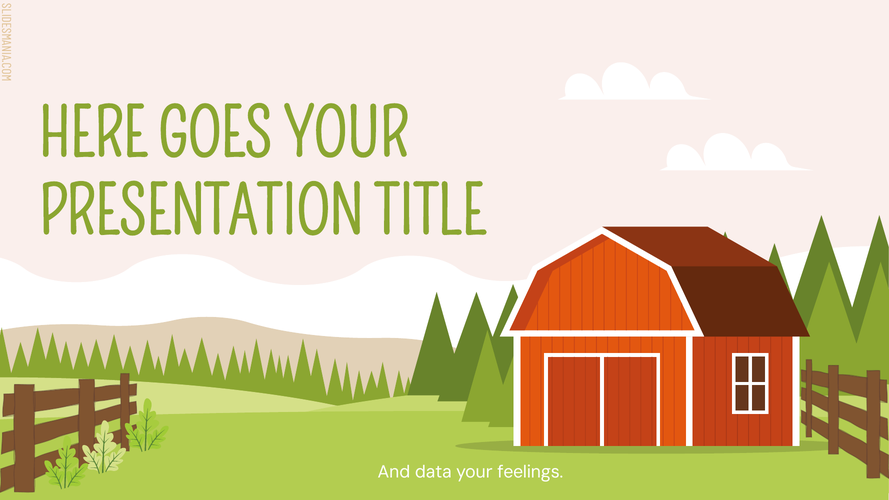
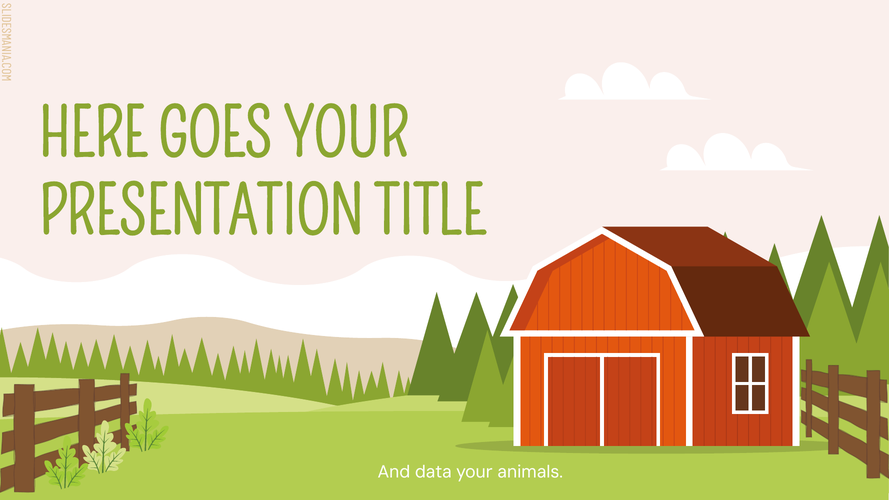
feelings: feelings -> animals
